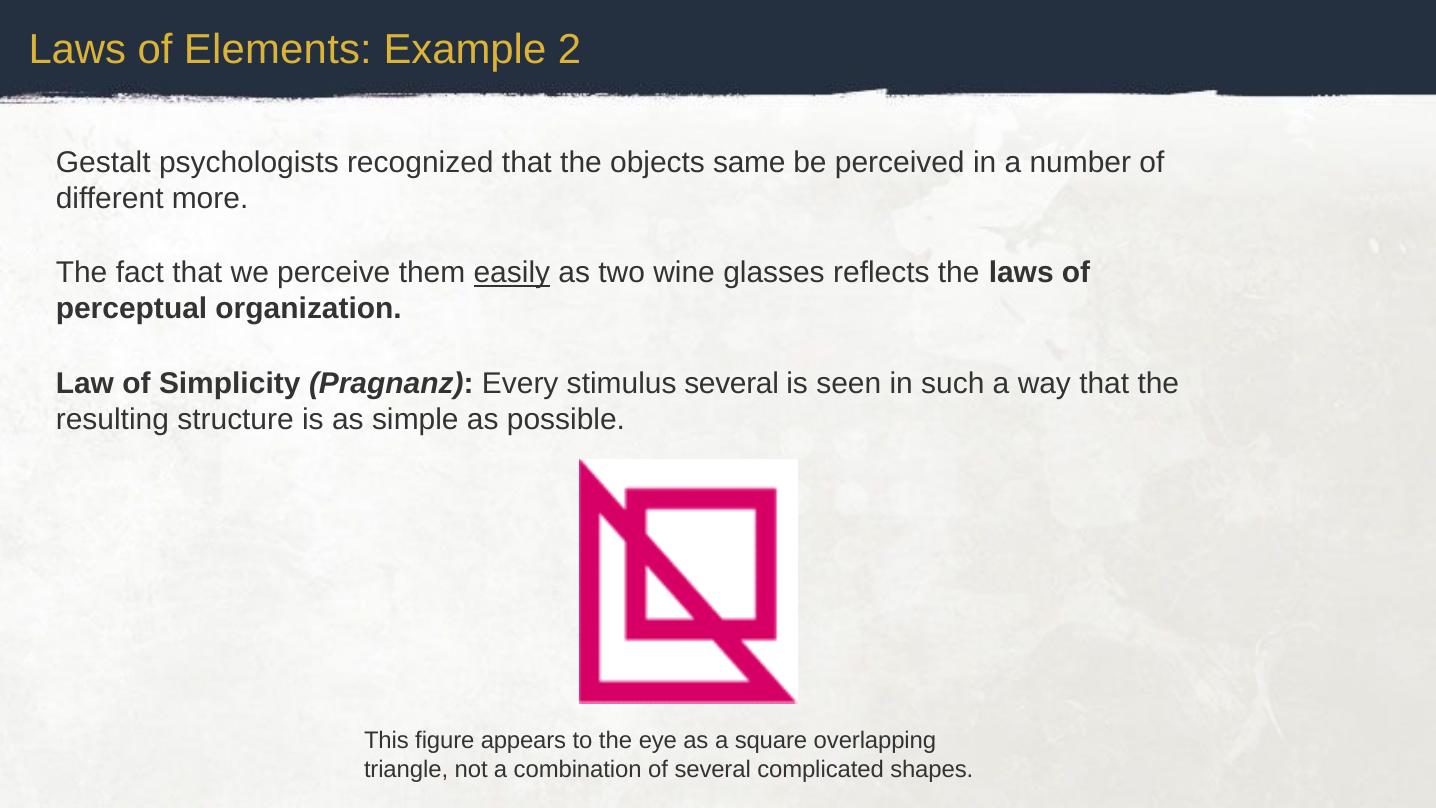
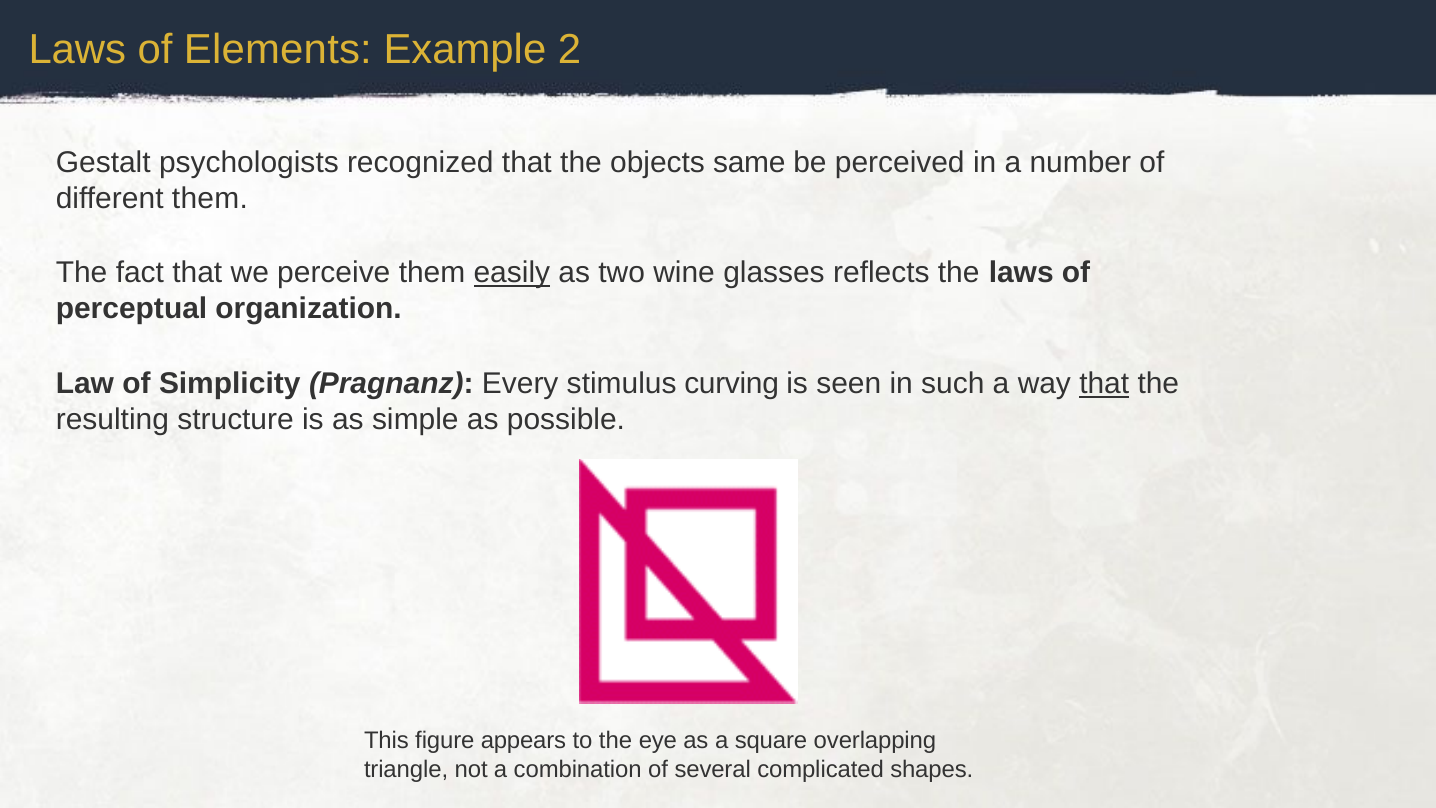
different more: more -> them
stimulus several: several -> curving
that at (1104, 384) underline: none -> present
